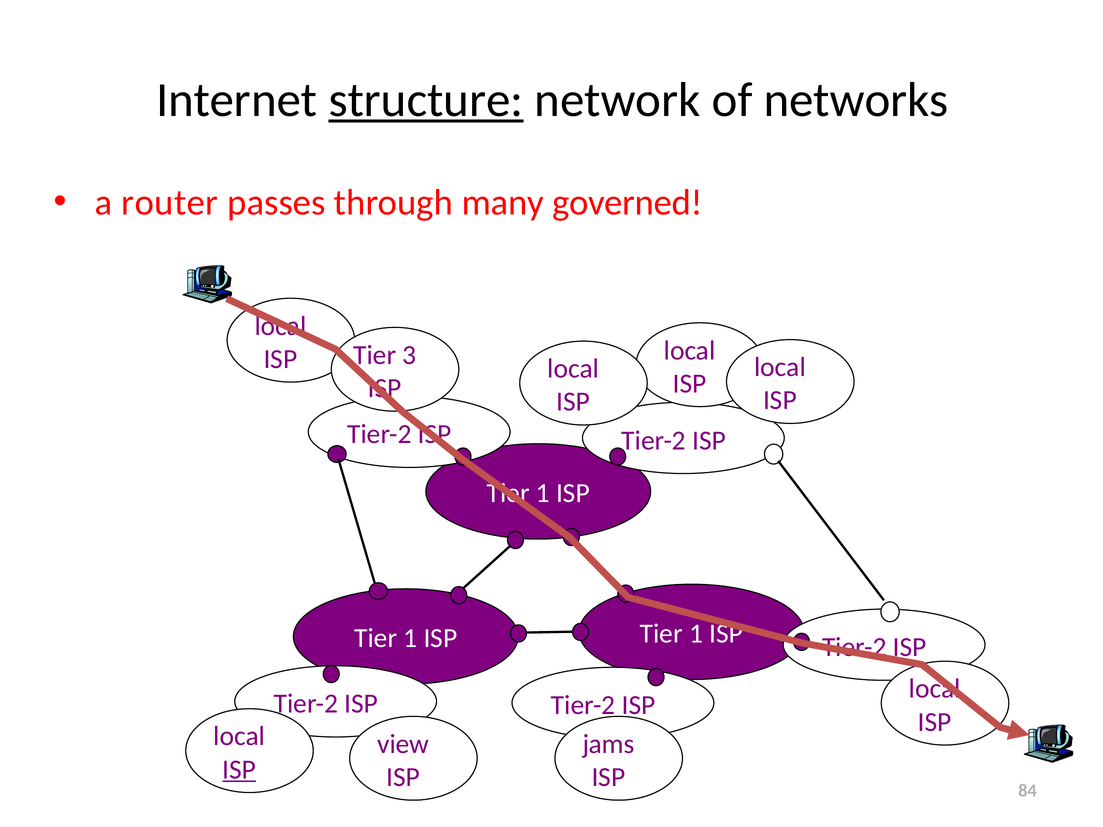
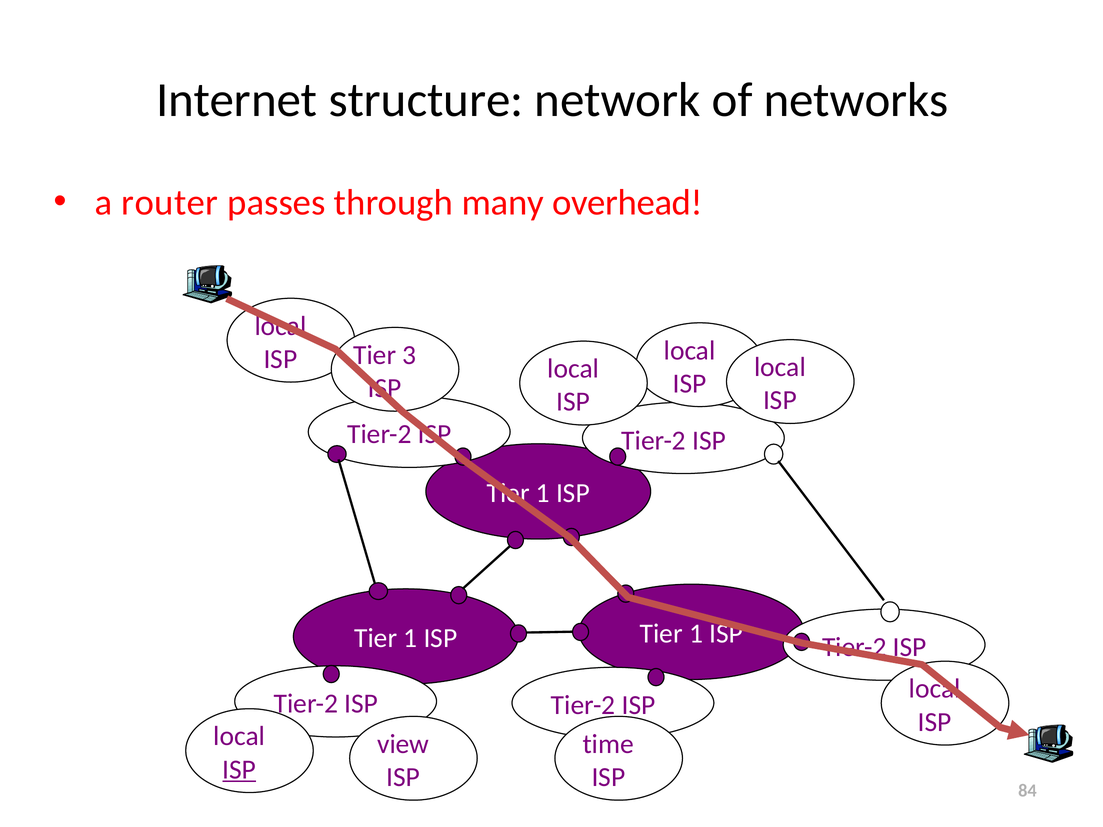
structure underline: present -> none
governed: governed -> overhead
jams: jams -> time
